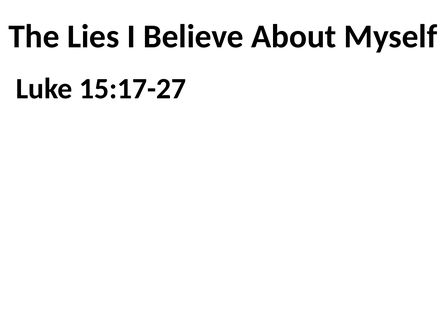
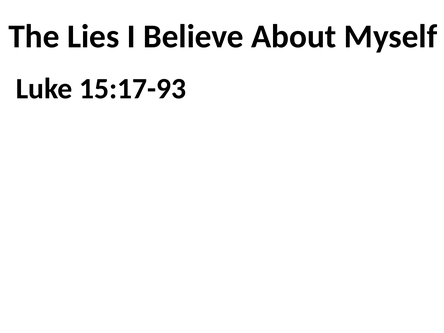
15:17-27: 15:17-27 -> 15:17-93
